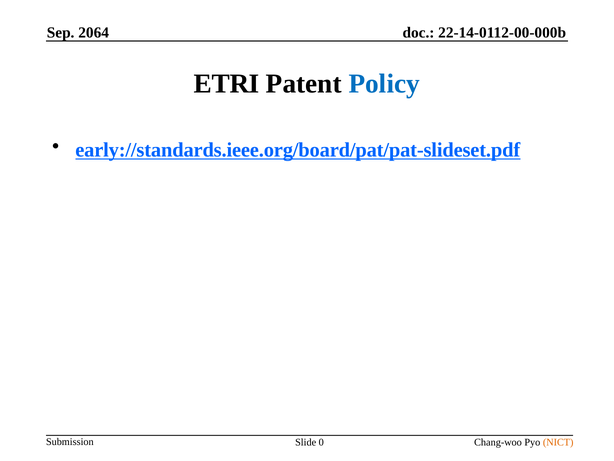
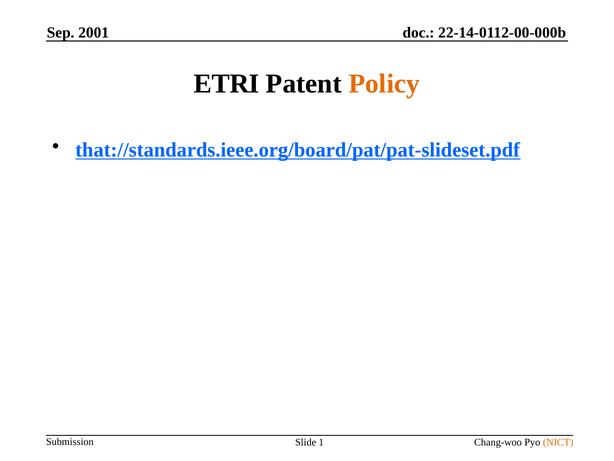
2064: 2064 -> 2001
Policy colour: blue -> orange
early://standards.ieee.org/board/pat/pat-slideset.pdf: early://standards.ieee.org/board/pat/pat-slideset.pdf -> that://standards.ieee.org/board/pat/pat-slideset.pdf
0: 0 -> 1
